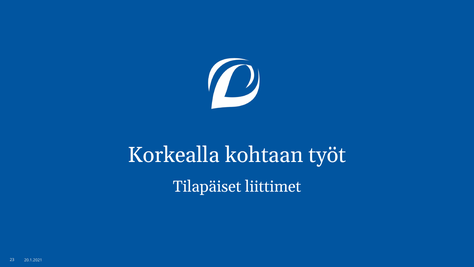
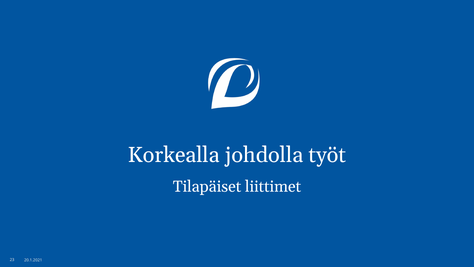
kohtaan: kohtaan -> johdolla
